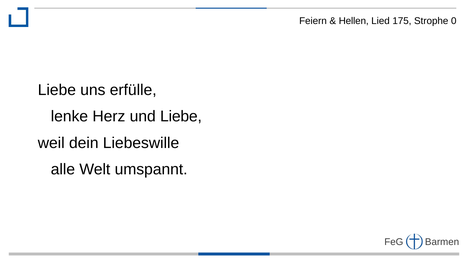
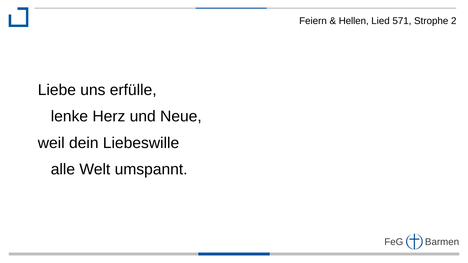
175: 175 -> 571
0: 0 -> 2
und Liebe: Liebe -> Neue
